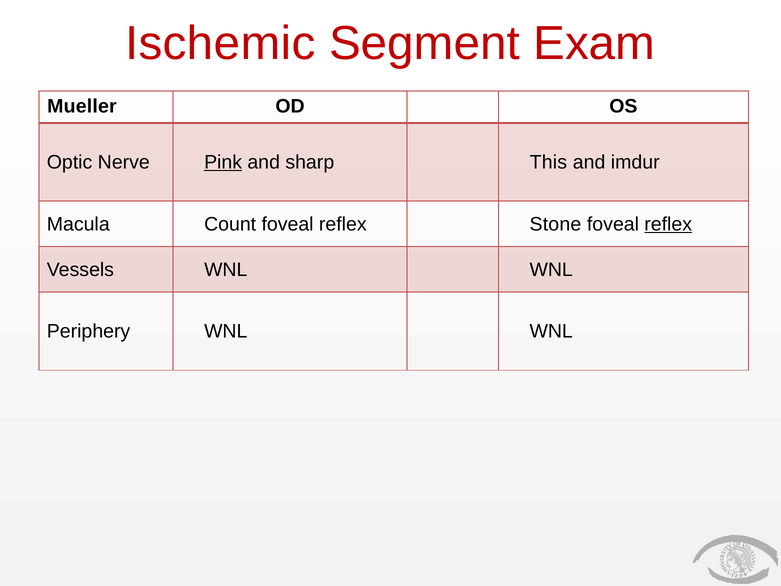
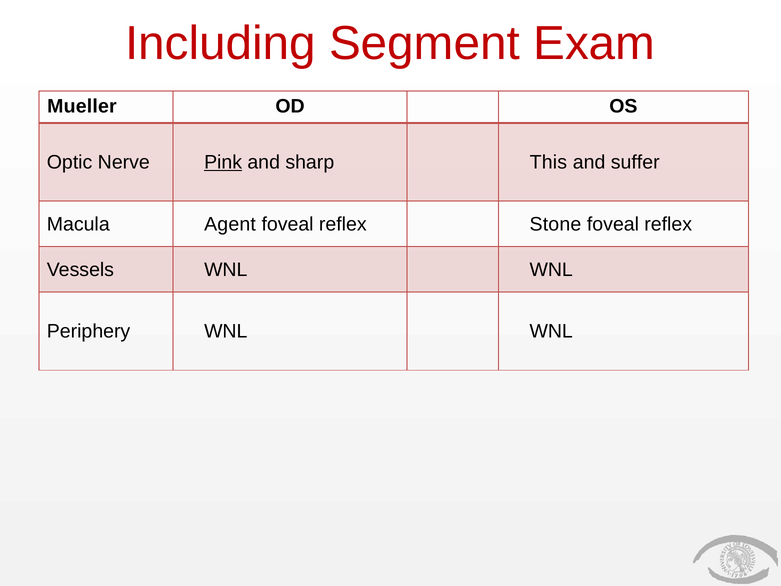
Ischemic: Ischemic -> Including
imdur: imdur -> suffer
Count: Count -> Agent
reflex at (668, 224) underline: present -> none
